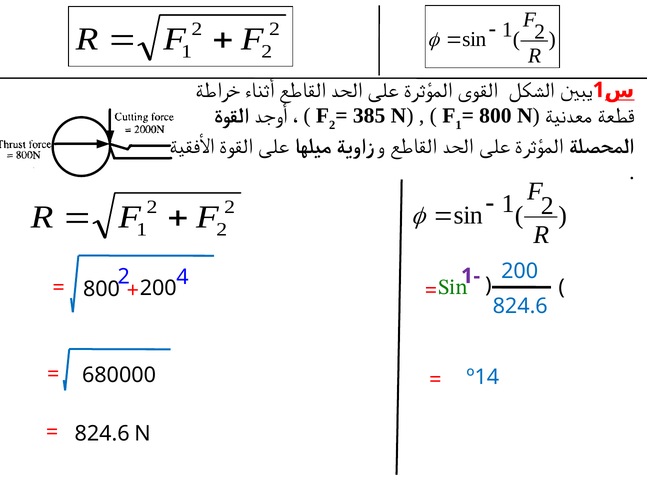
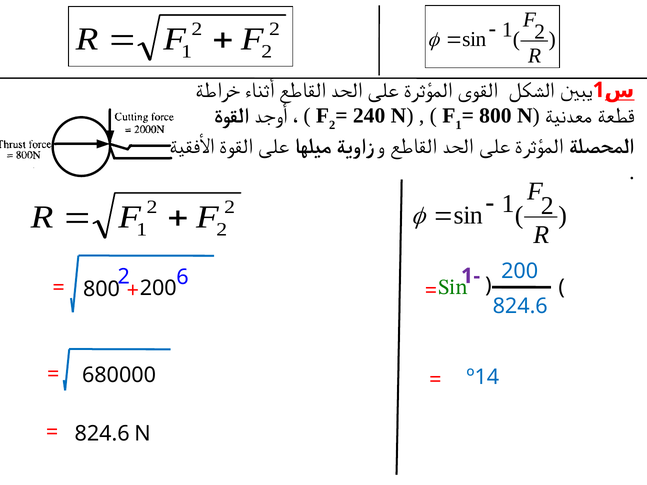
385: 385 -> 240
4: 4 -> 6
